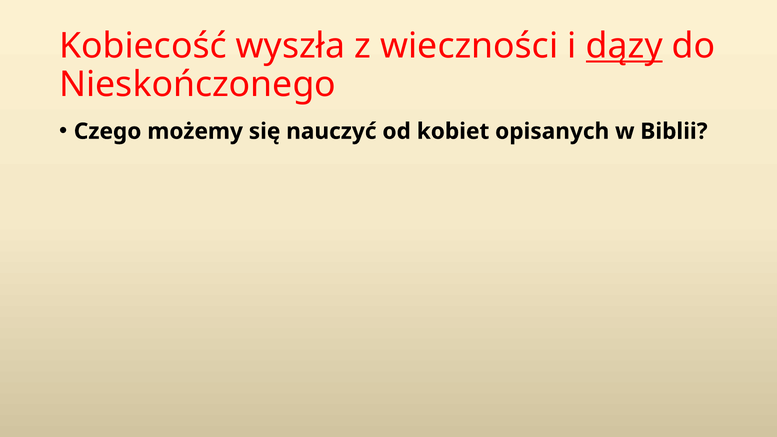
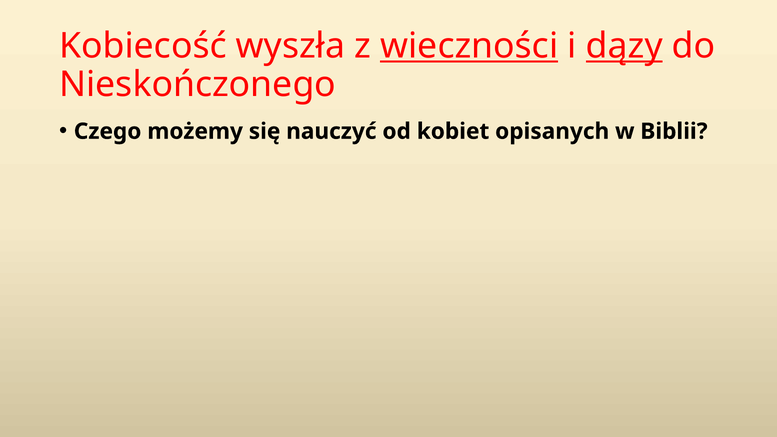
wieczności underline: none -> present
